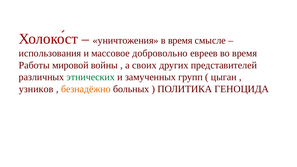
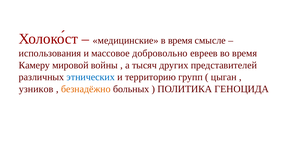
уничтожения: уничтожения -> медицинские
Работы: Работы -> Камеру
своих: своих -> тысяч
этнических colour: green -> blue
замученных: замученных -> территорию
